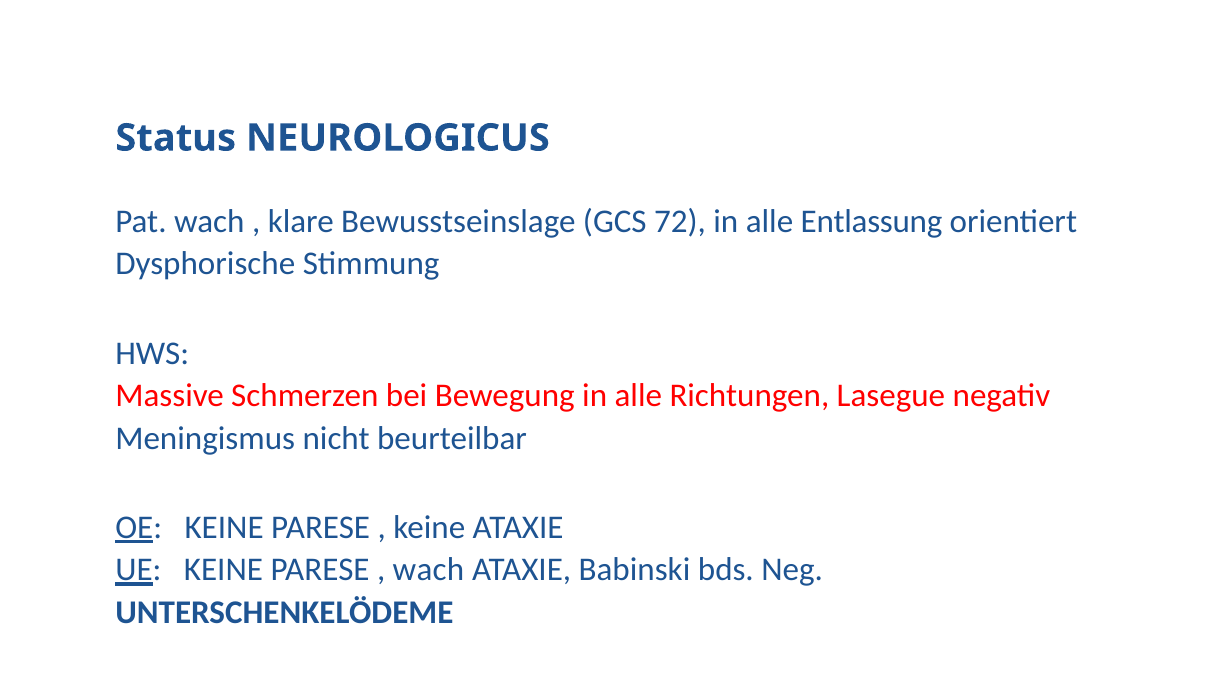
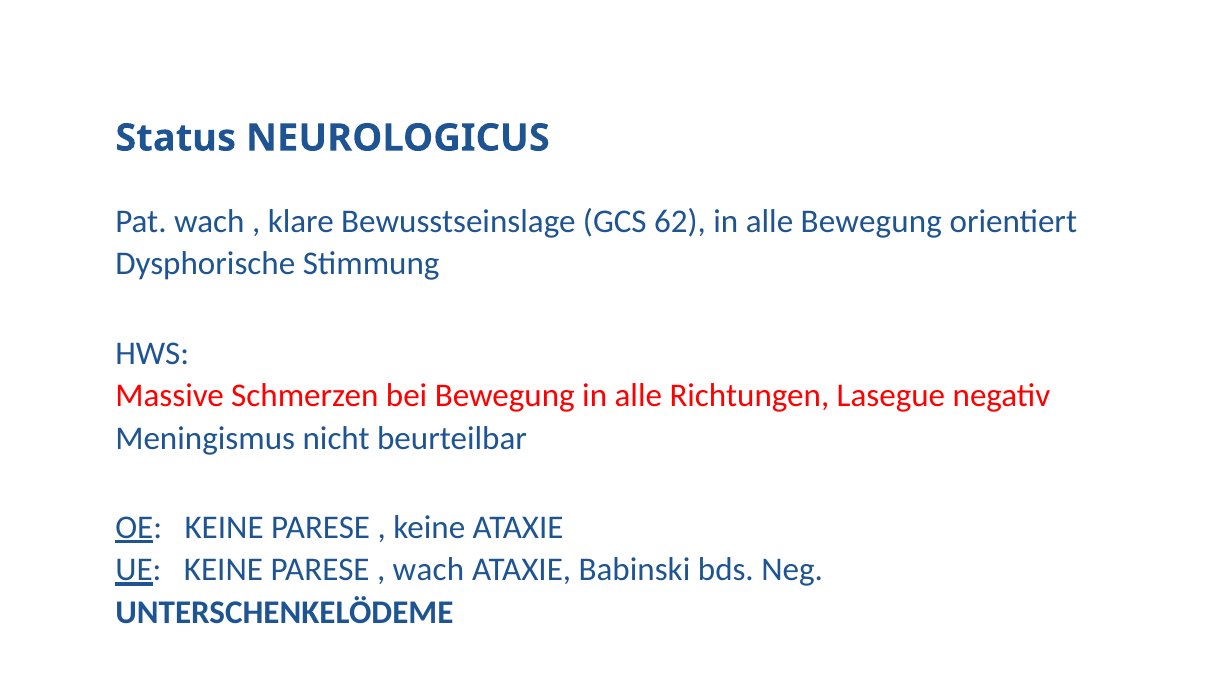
72: 72 -> 62
alle Entlassung: Entlassung -> Bewegung
